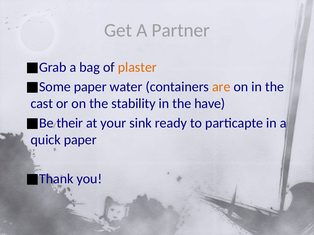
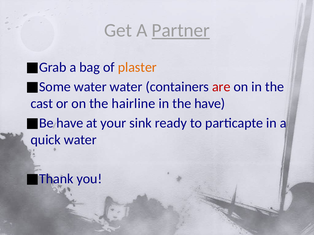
Partner underline: none -> present
paper at (90, 87): paper -> water
are colour: orange -> red
stability: stability -> hairline
their at (70, 123): their -> have
quick paper: paper -> water
